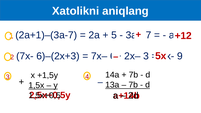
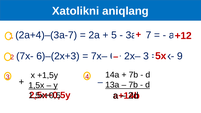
2а+1)–(3а-7: 2а+1)–(3а-7 -> 2а+4)–(3а-7
